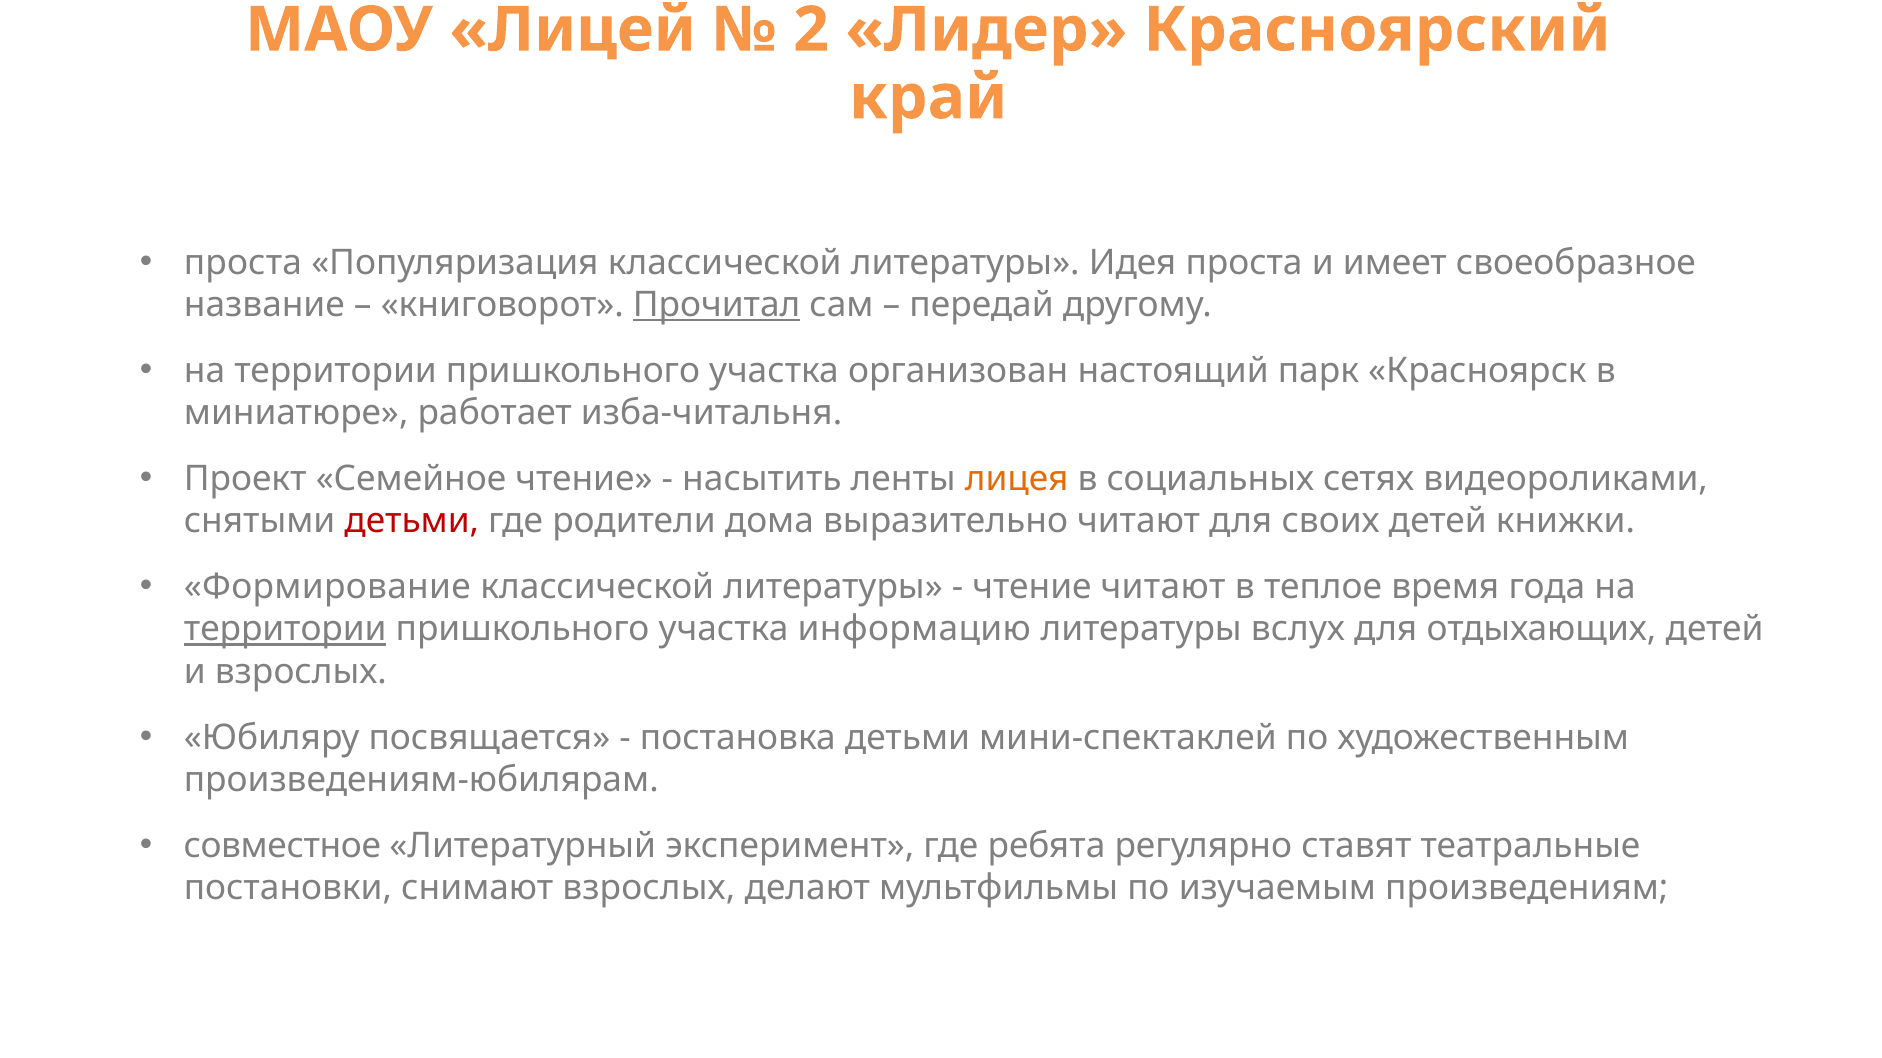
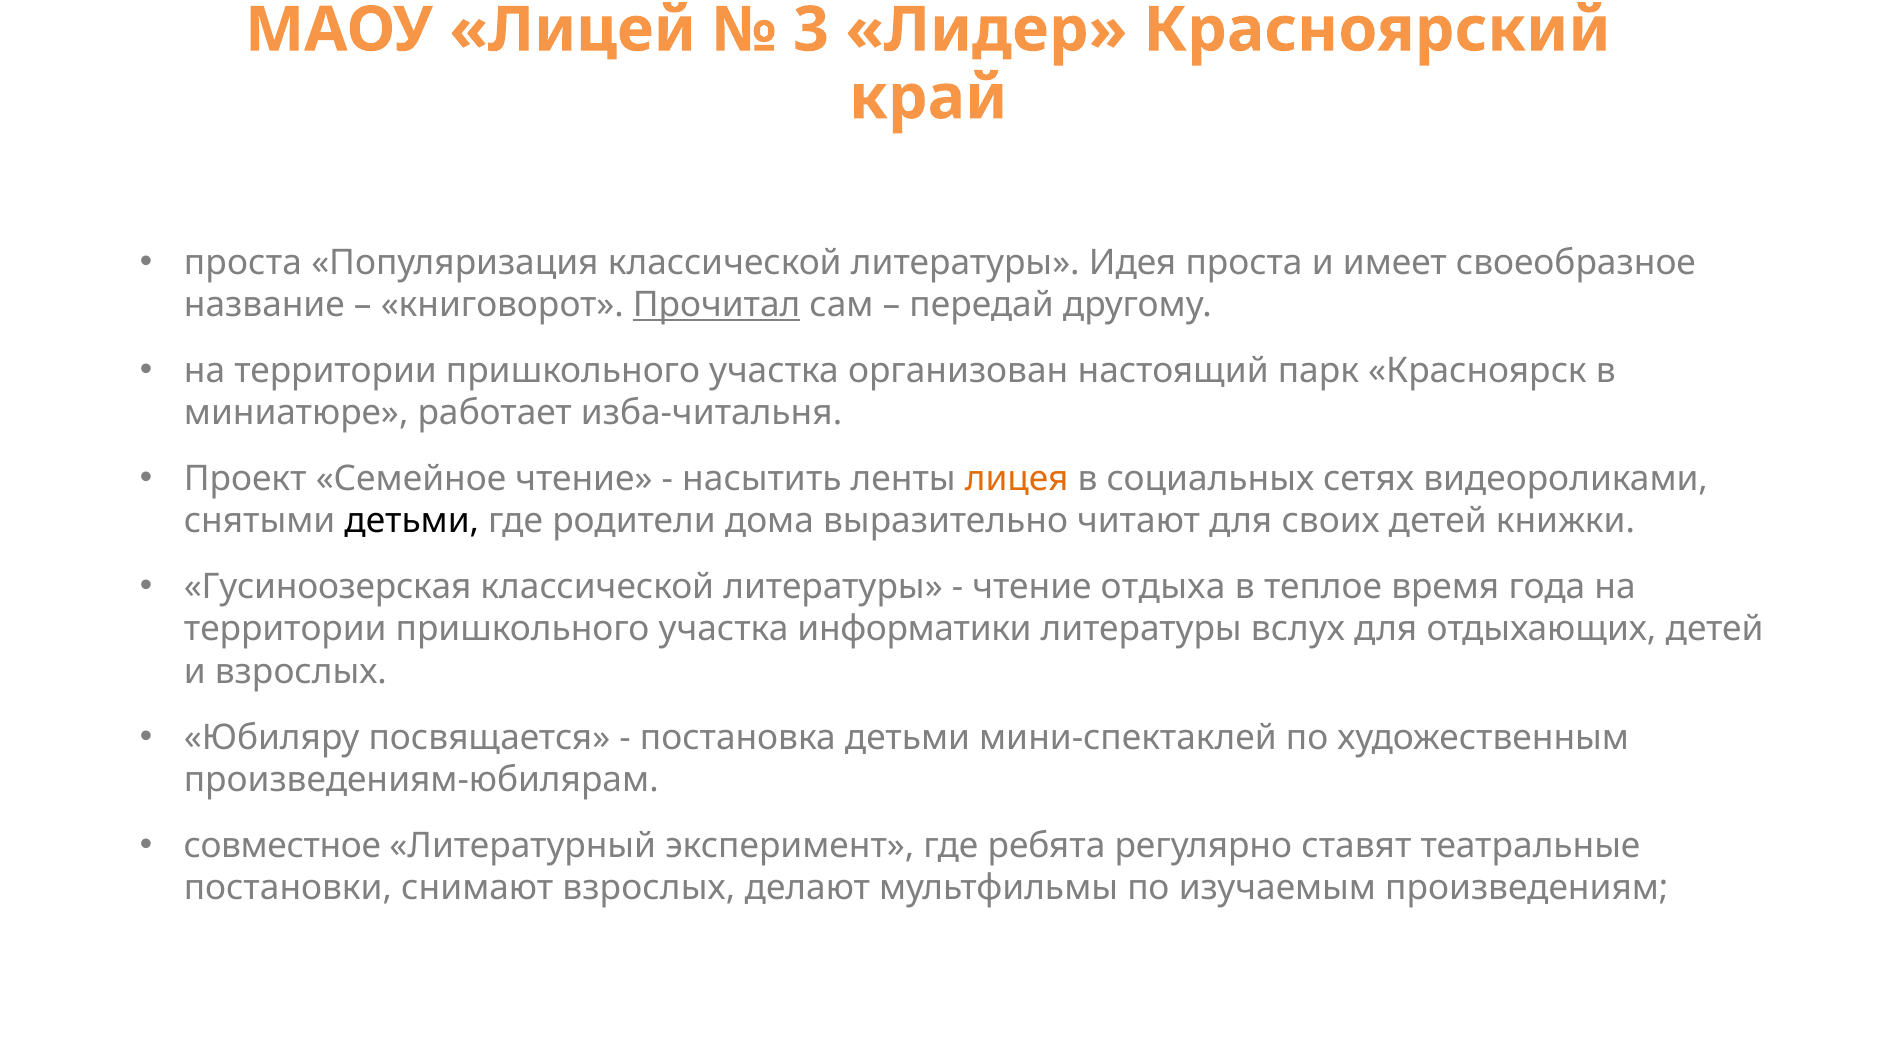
2: 2 -> 3
детьми at (412, 521) colour: red -> black
Формирование: Формирование -> Гусиноозерская
чтение читают: читают -> отдыха
территории at (285, 630) underline: present -> none
информацию: информацию -> информатики
